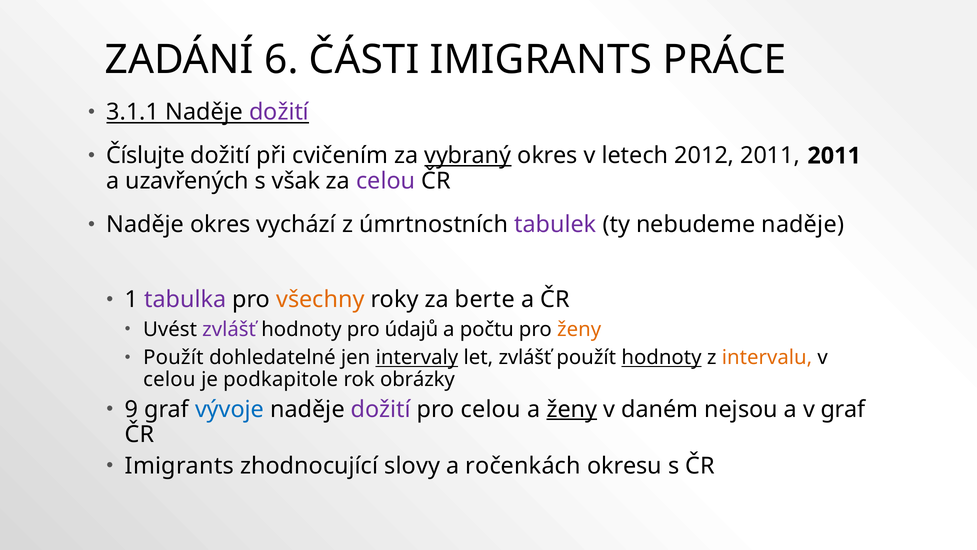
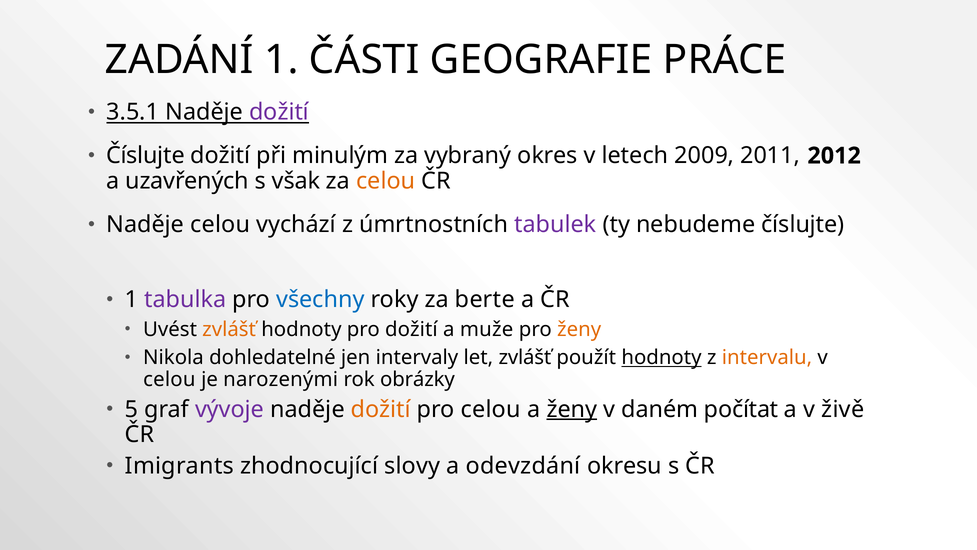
ZADÁNÍ 6: 6 -> 1
ČÁSTI IMIGRANTS: IMIGRANTS -> GEOGRAFIE
3.1.1: 3.1.1 -> 3.5.1
cvičením: cvičením -> minulým
vybraný underline: present -> none
2012: 2012 -> 2009
2011 2011: 2011 -> 2012
celou at (386, 181) colour: purple -> orange
Naděje okres: okres -> celou
nebudeme naděje: naděje -> číslujte
všechny colour: orange -> blue
zvlášť at (229, 329) colour: purple -> orange
pro údajů: údajů -> dožití
počtu: počtu -> muže
Použít at (173, 357): Použít -> Nikola
intervaly underline: present -> none
podkapitole: podkapitole -> narozenými
9: 9 -> 5
vývoje colour: blue -> purple
dožití at (381, 409) colour: purple -> orange
nejsou: nejsou -> počítat
v graf: graf -> živě
ročenkách: ročenkách -> odevzdání
